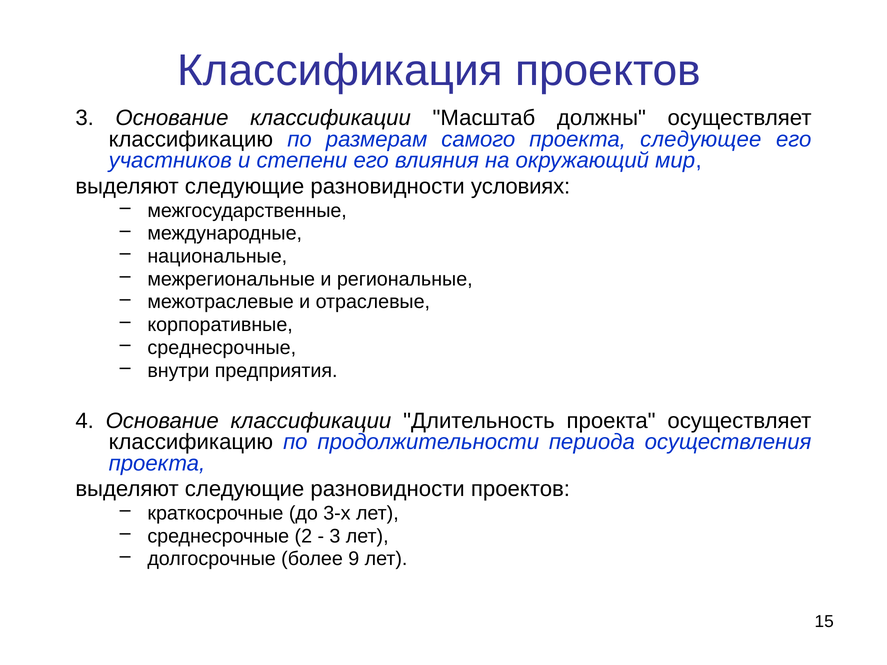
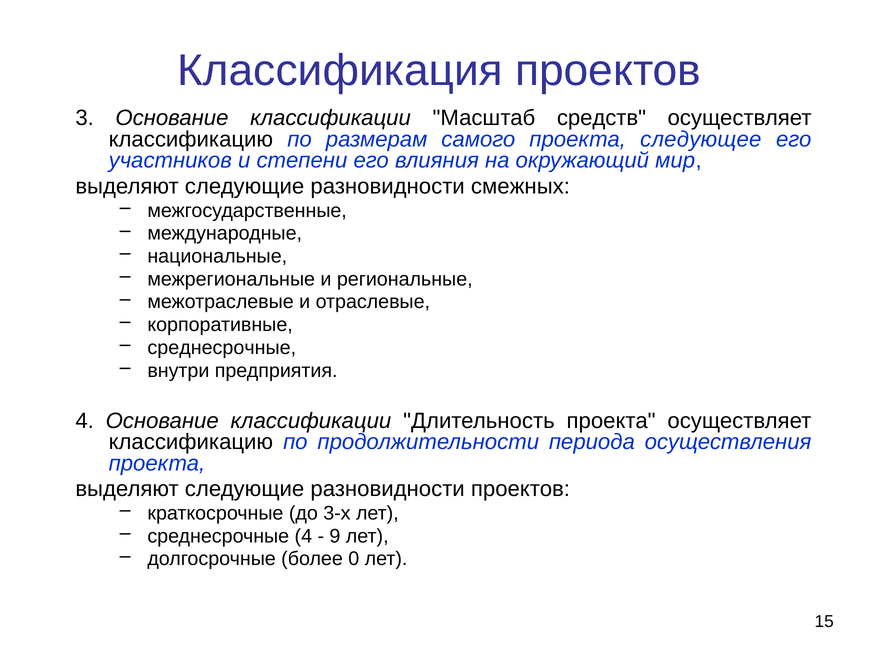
должны: должны -> средств
условиях: условиях -> смежных
среднесрочные 2: 2 -> 4
3 at (335, 536): 3 -> 9
9: 9 -> 0
